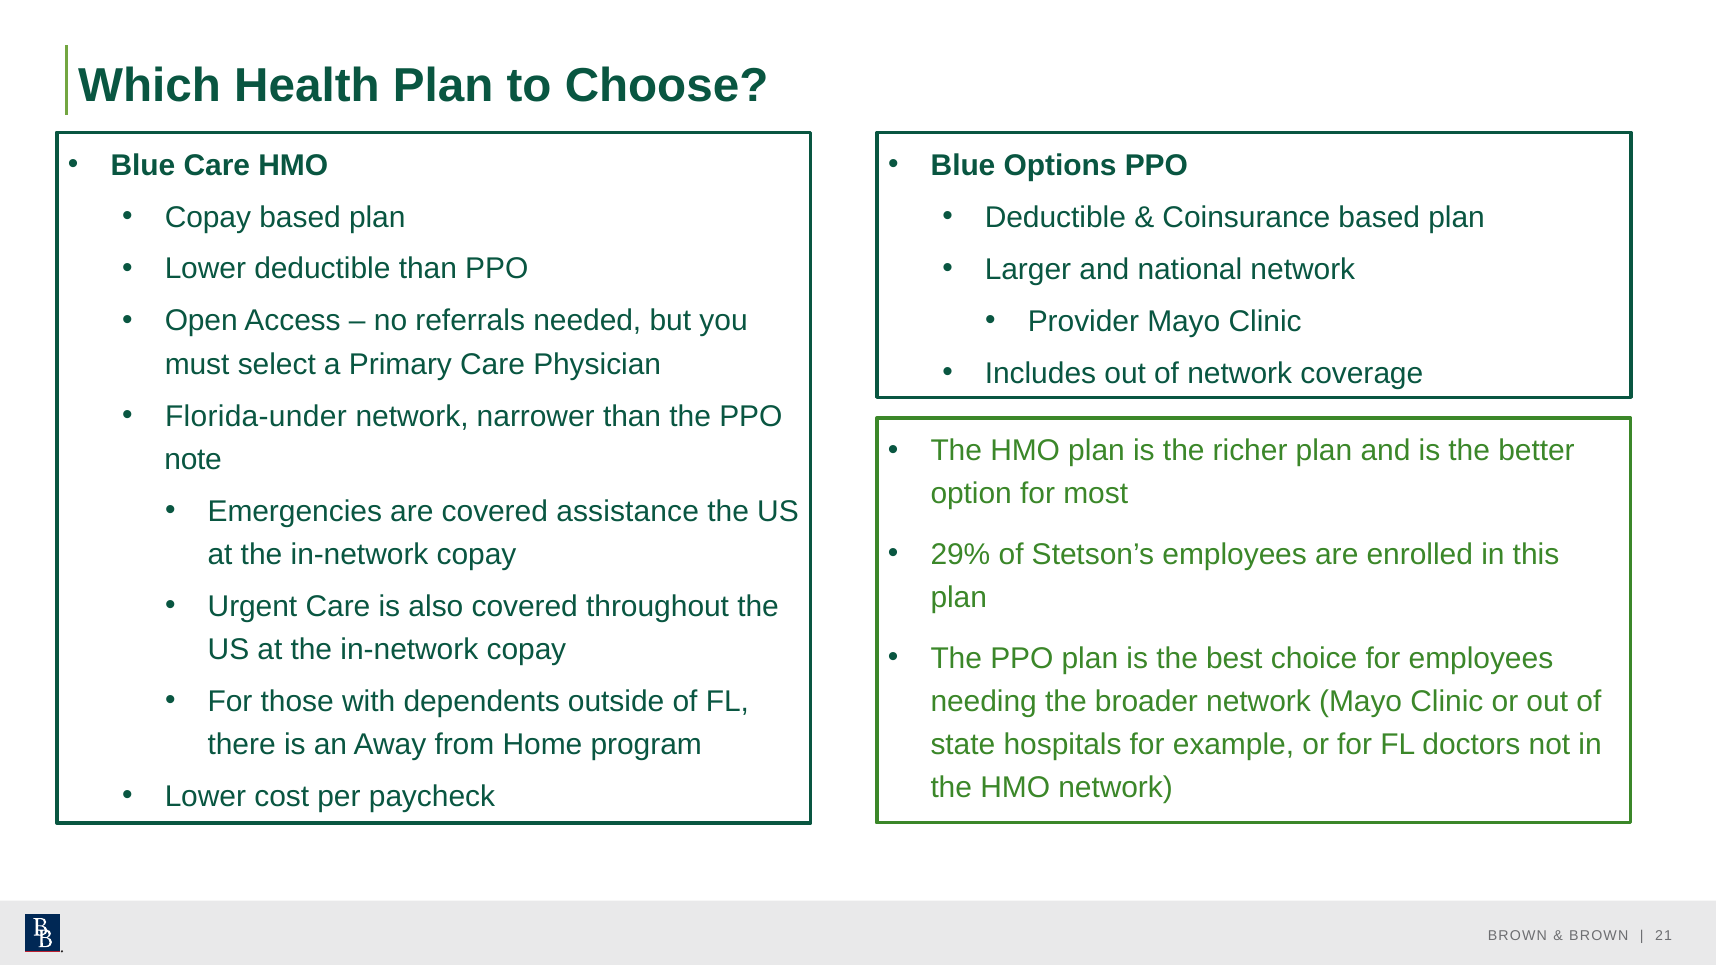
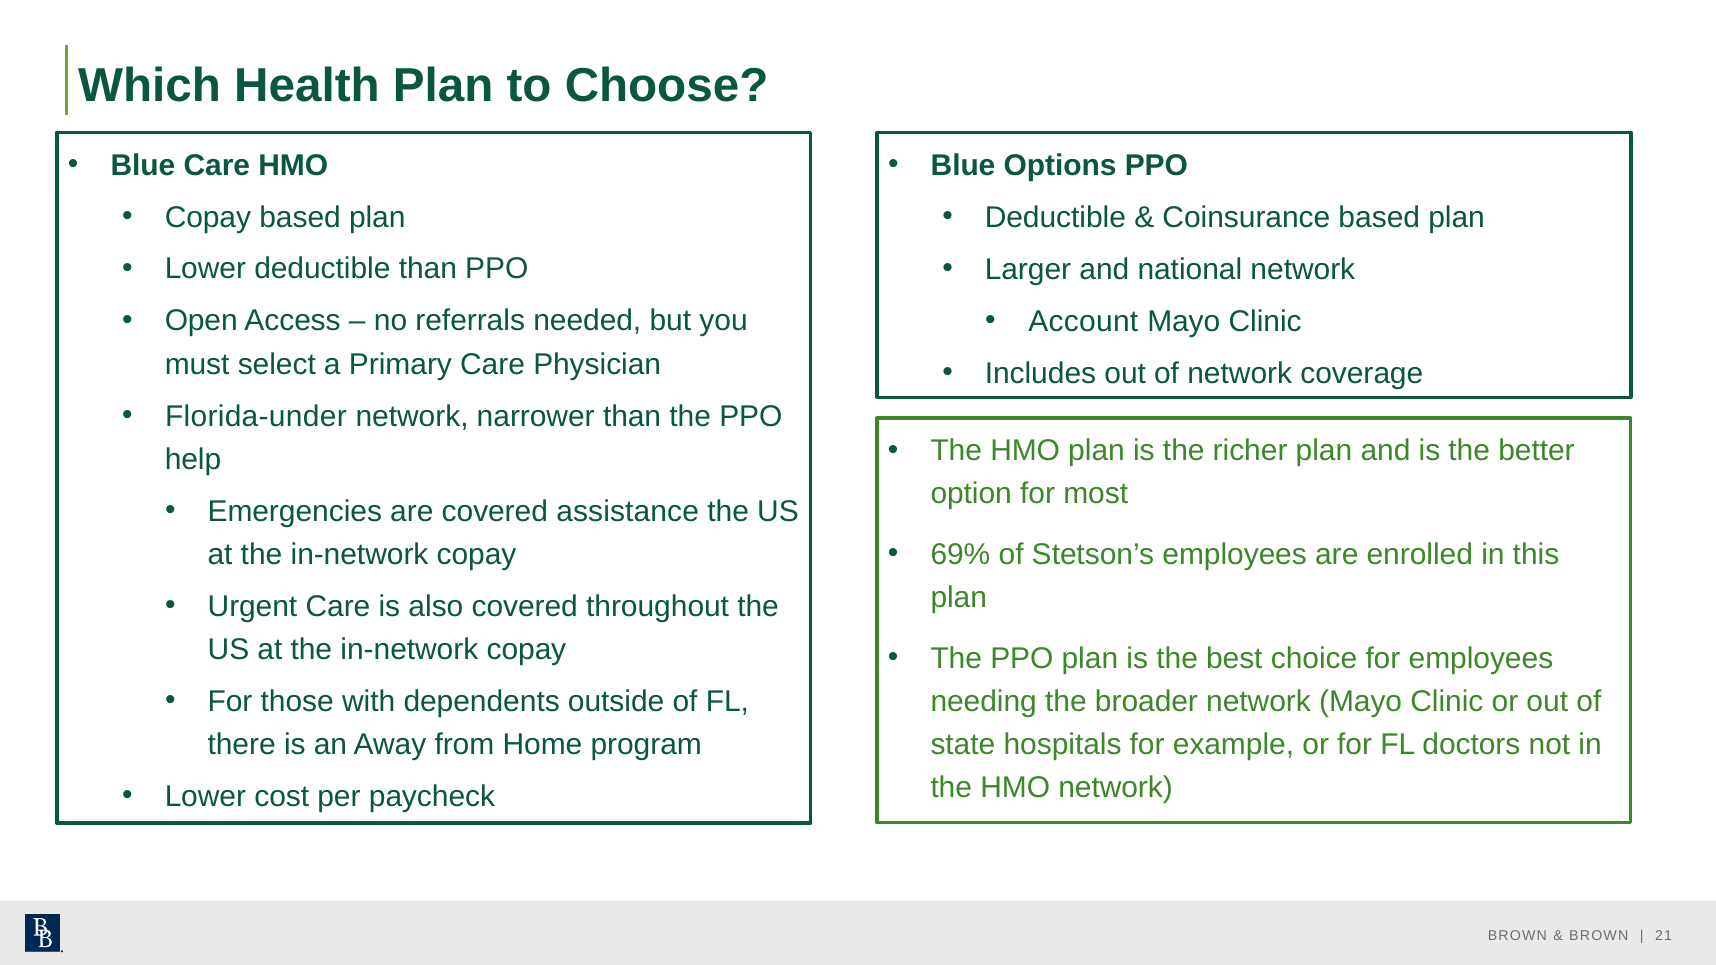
Provider: Provider -> Account
note: note -> help
29%: 29% -> 69%
